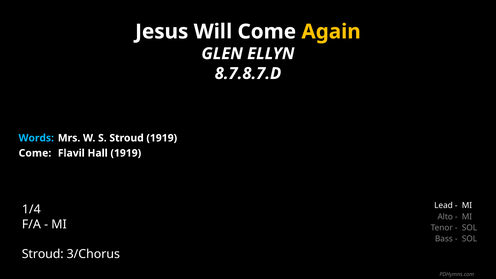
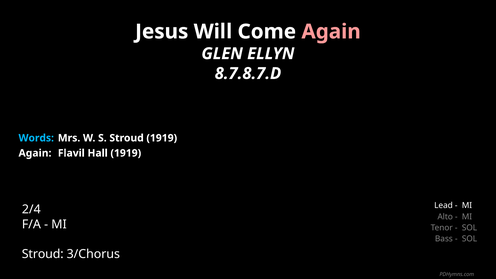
Again at (331, 32) colour: yellow -> pink
Come at (35, 153): Come -> Again
1/4: 1/4 -> 2/4
